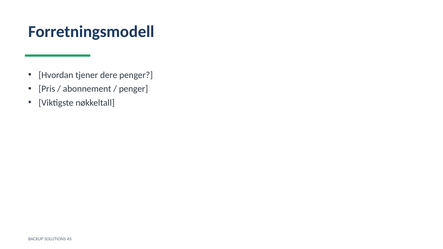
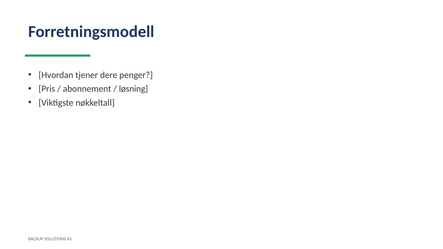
penger at (133, 89): penger -> løsning
